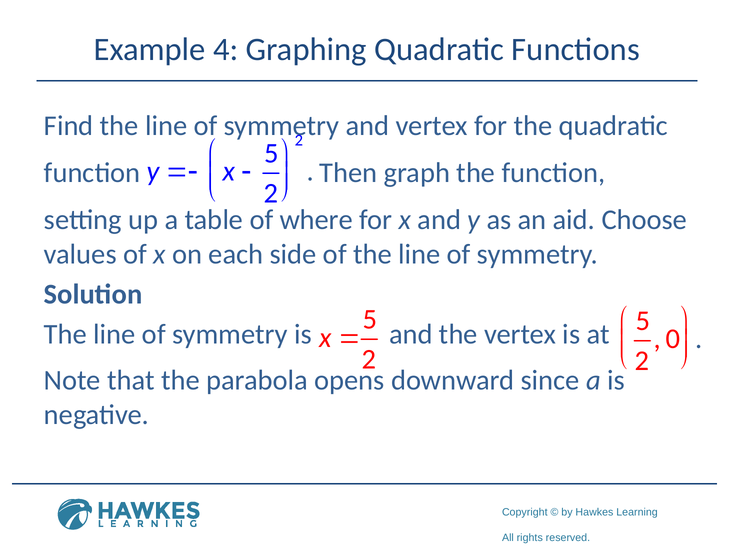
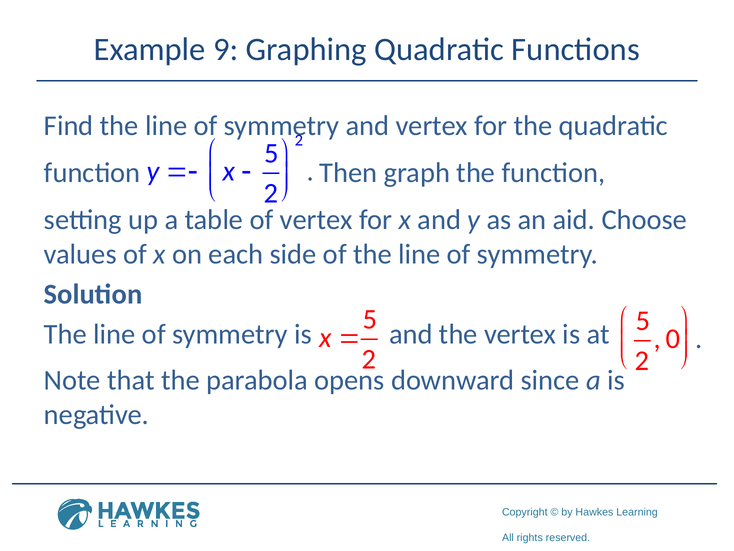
4: 4 -> 9
of where: where -> vertex
